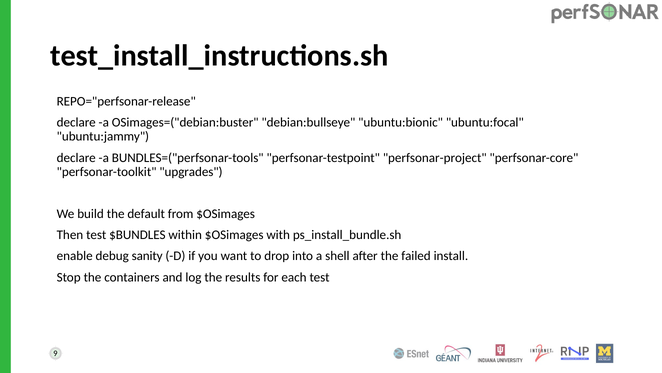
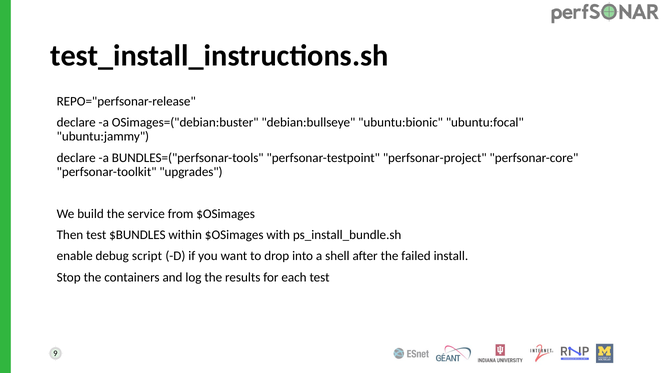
default: default -> service
sanity: sanity -> script
